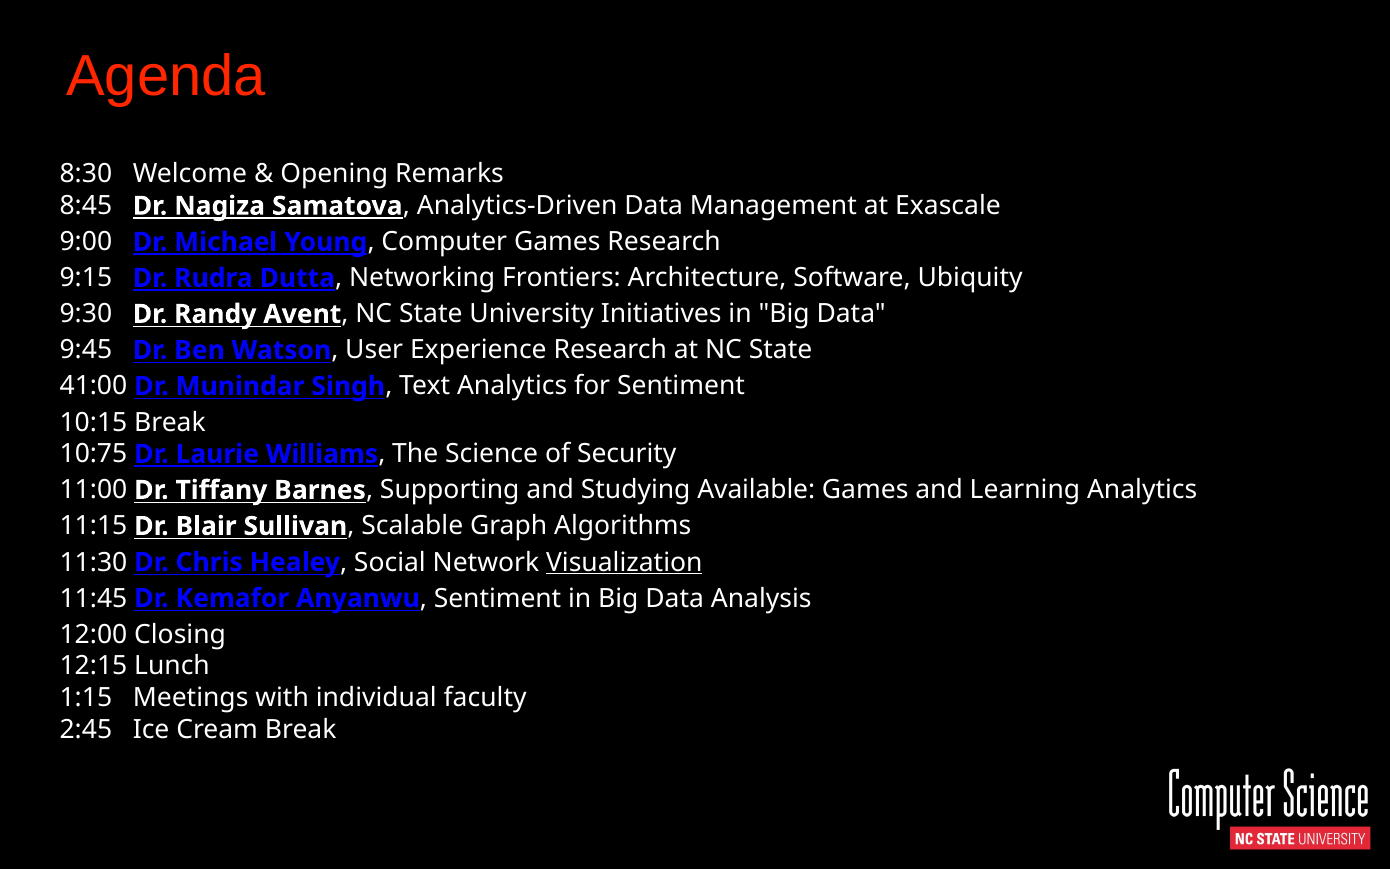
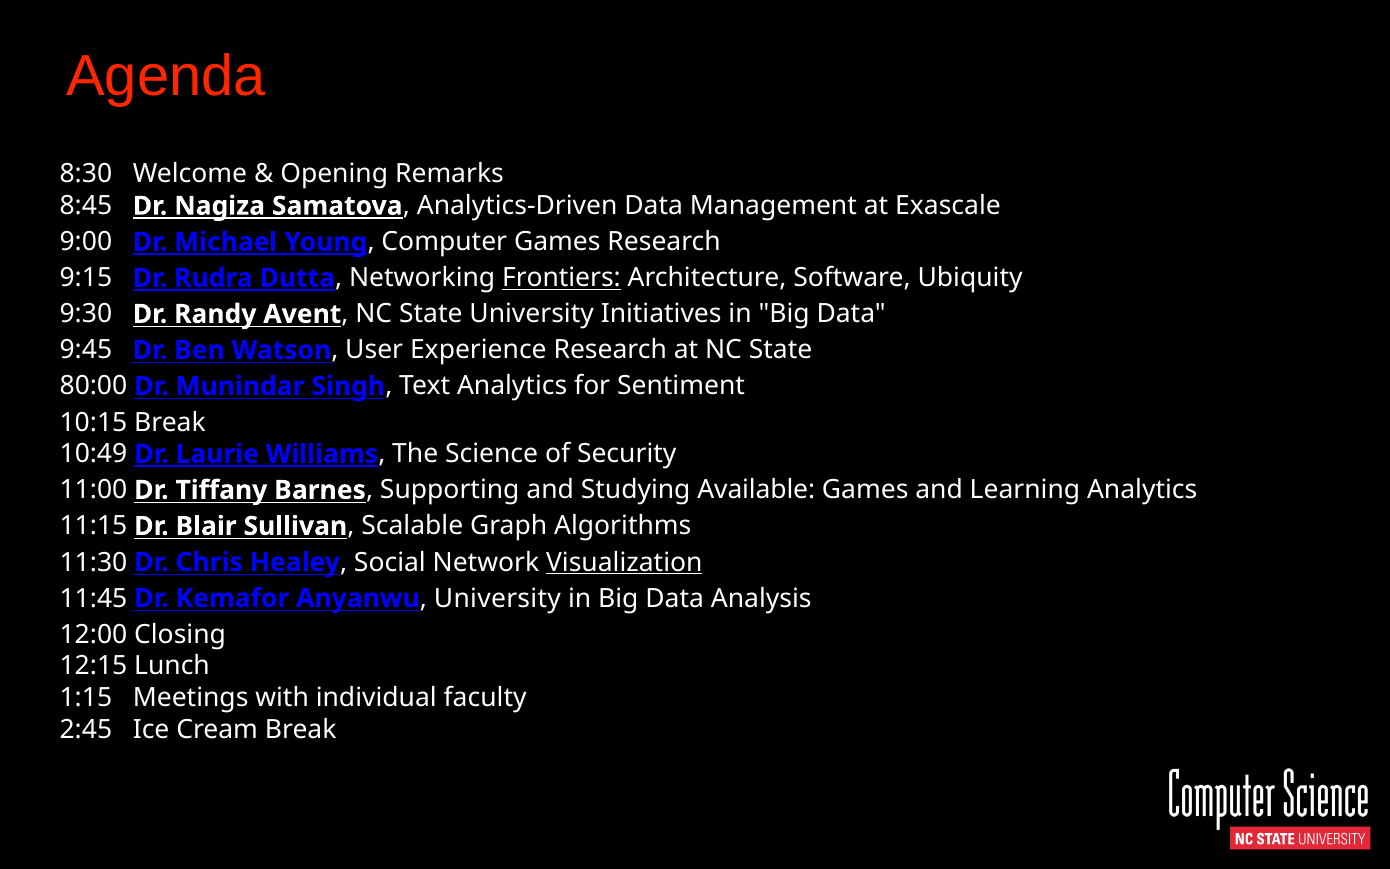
Frontiers underline: none -> present
41:00: 41:00 -> 80:00
10:75: 10:75 -> 10:49
Sentiment at (498, 598): Sentiment -> University
